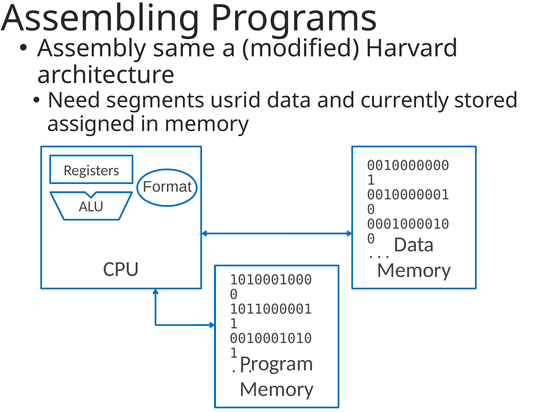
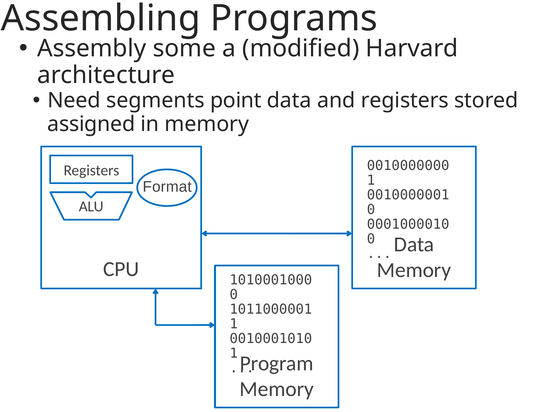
same: same -> some
usrid: usrid -> point
and currently: currently -> registers
